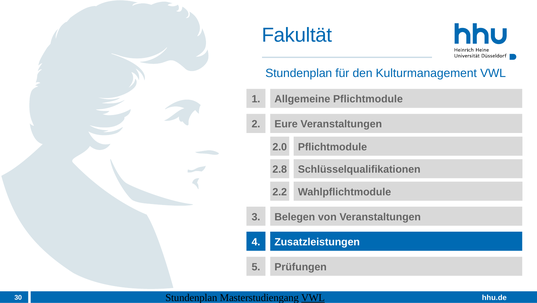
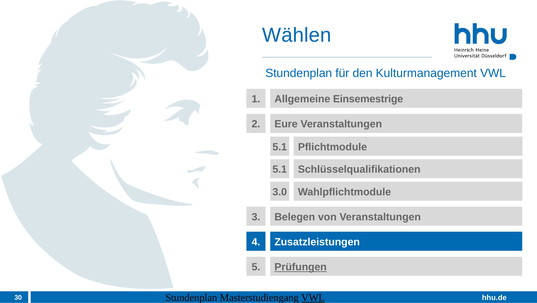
Fakultät: Fakultät -> Wählen
Allgemeine Pflichtmodule: Pflichtmodule -> Einsemestrige
2.0 at (280, 147): 2.0 -> 5.1
2.8 at (280, 169): 2.8 -> 5.1
2.2: 2.2 -> 3.0
Prüfungen underline: none -> present
